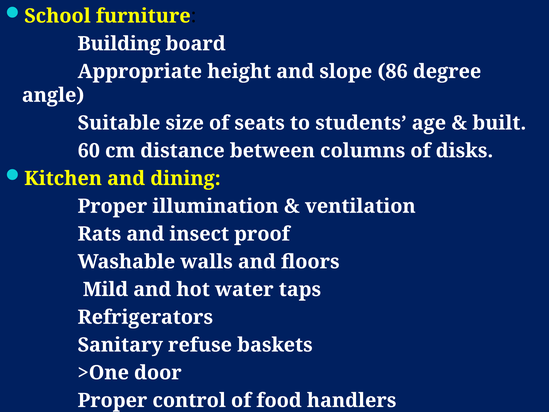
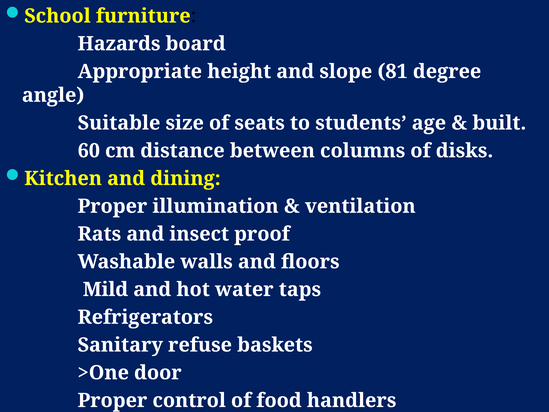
Building: Building -> Hazards
86: 86 -> 81
